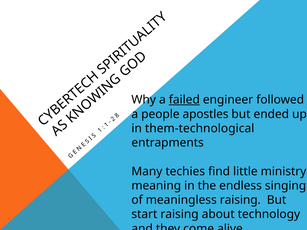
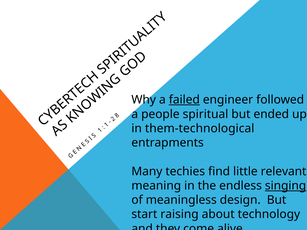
apostles: apostles -> spiritual
ministry: ministry -> relevant
singing underline: none -> present
meaningless raising: raising -> design
